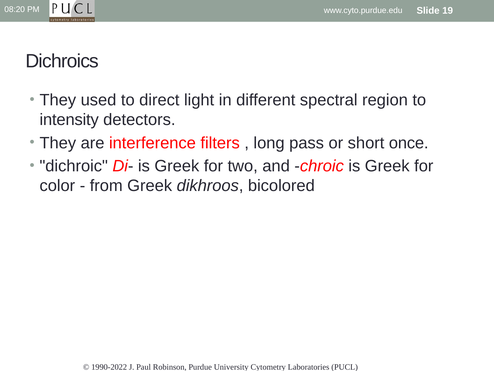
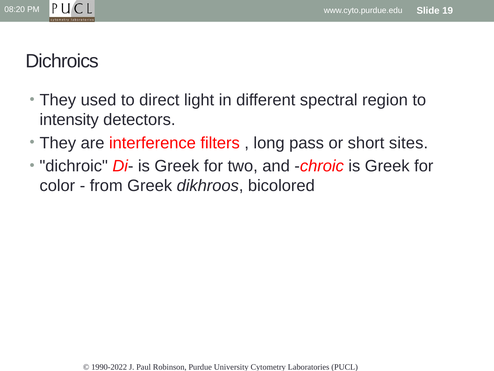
once: once -> sites
